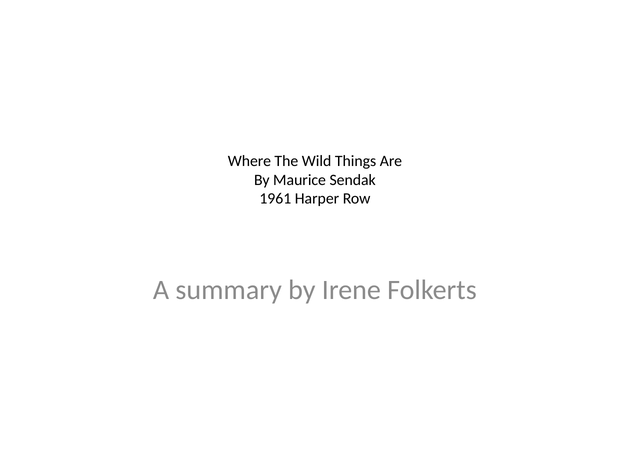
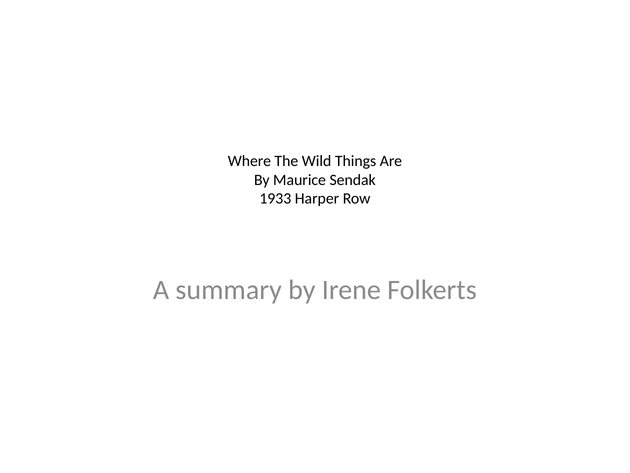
1961: 1961 -> 1933
